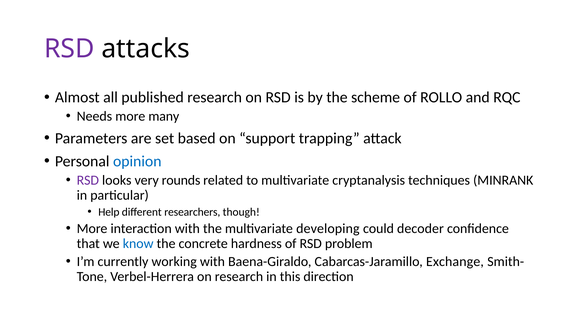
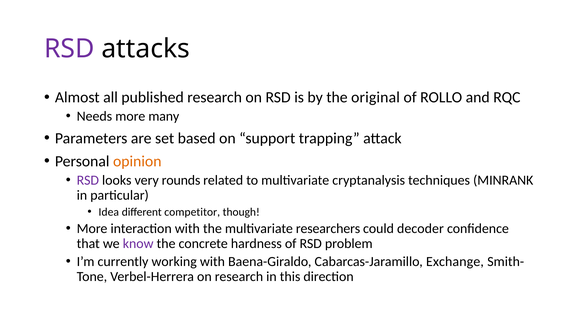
scheme: scheme -> original
opinion colour: blue -> orange
Help: Help -> Idea
researchers: researchers -> competitor
developing: developing -> researchers
know colour: blue -> purple
